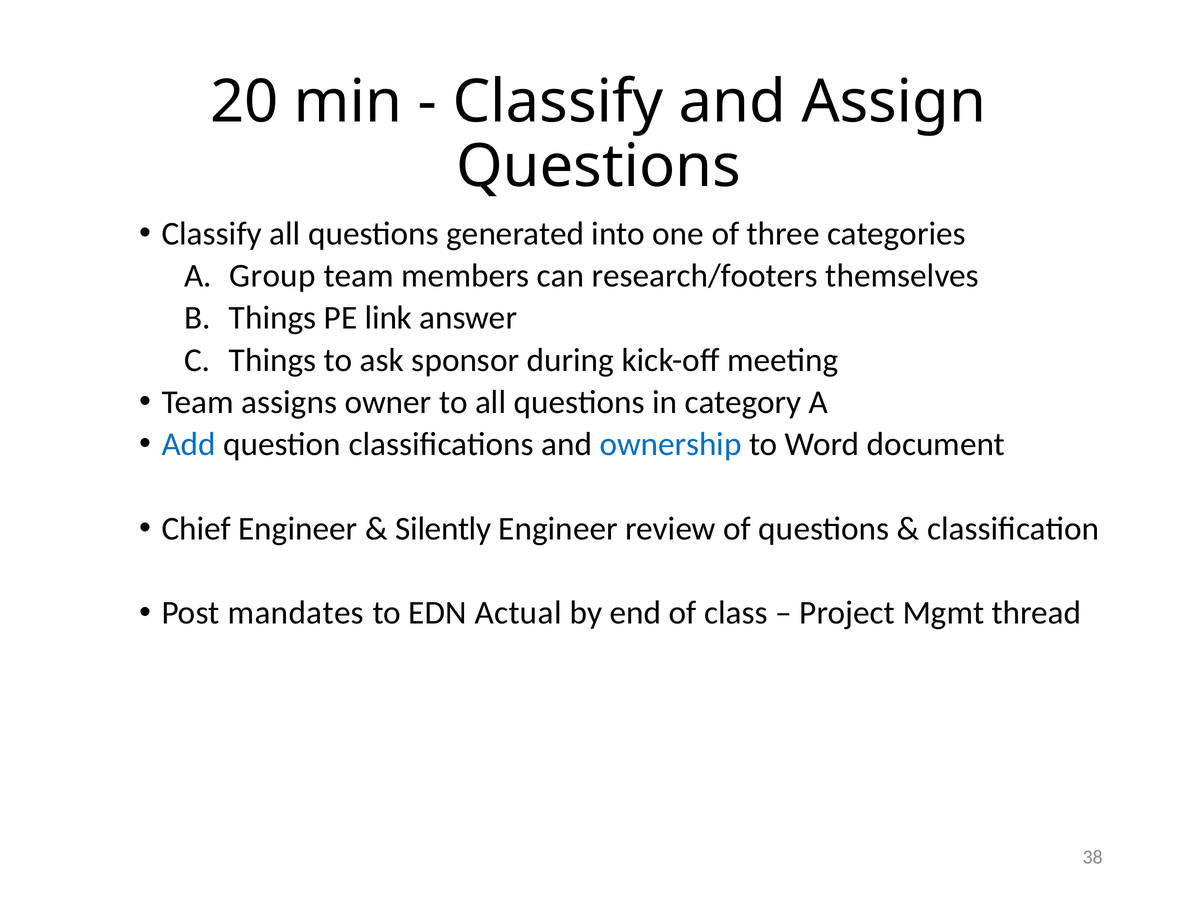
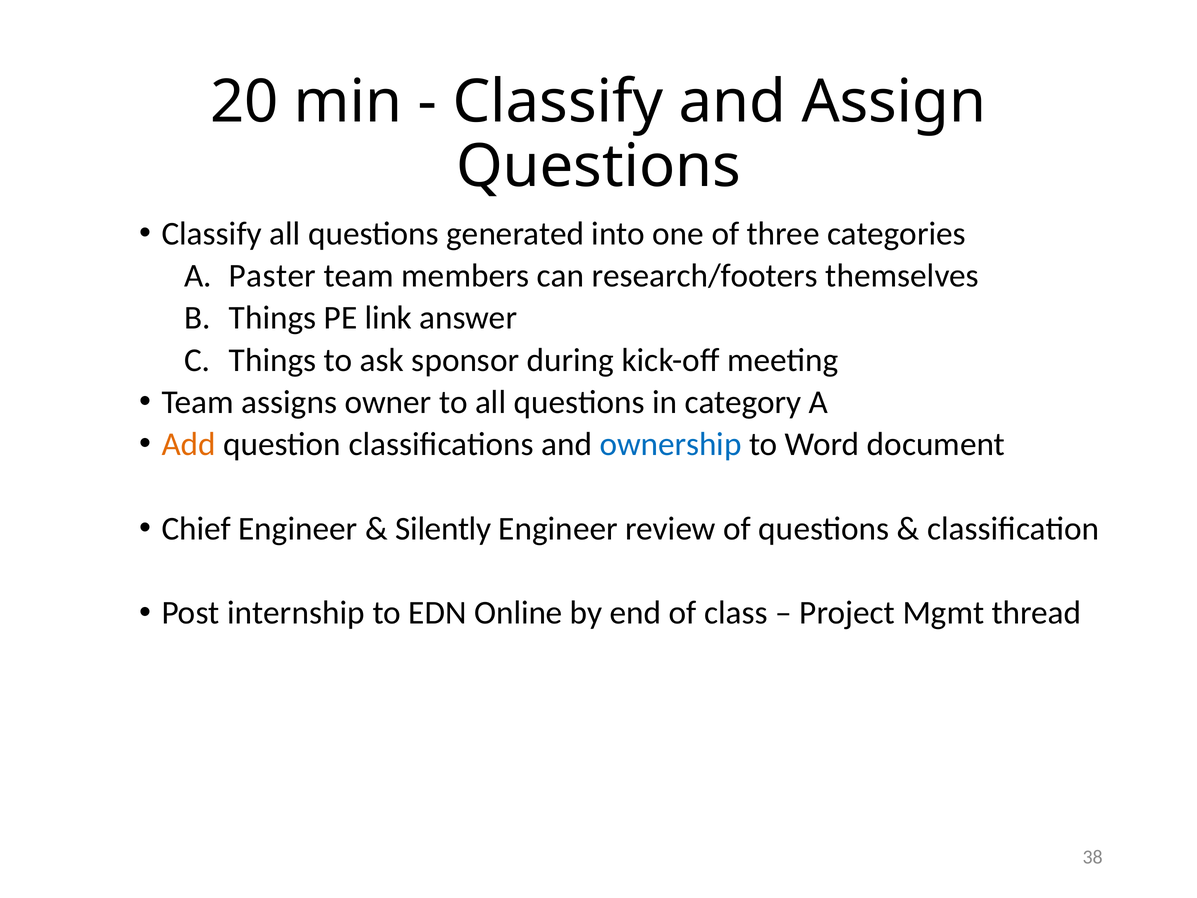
Group: Group -> Paster
Add colour: blue -> orange
mandates: mandates -> internship
Actual: Actual -> Online
